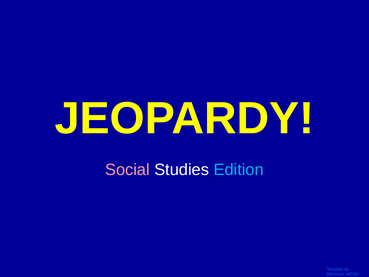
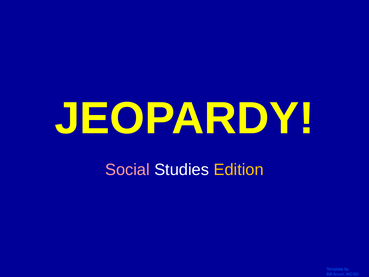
Edition colour: light blue -> yellow
